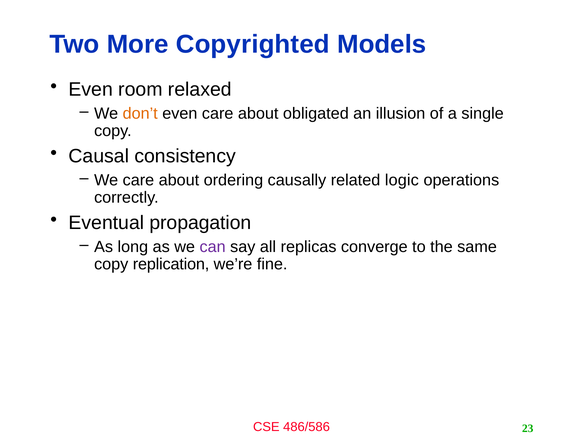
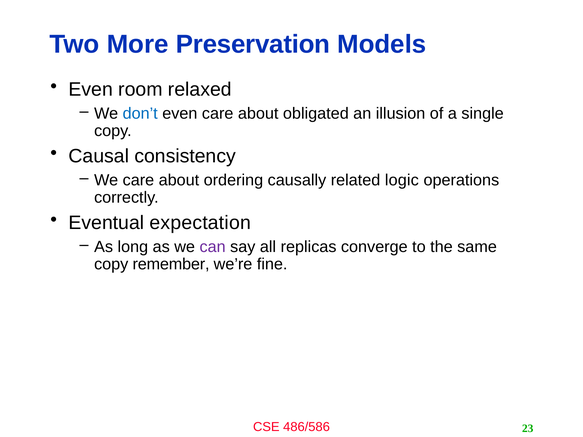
Copyrighted: Copyrighted -> Preservation
don’t colour: orange -> blue
propagation: propagation -> expectation
replication: replication -> remember
